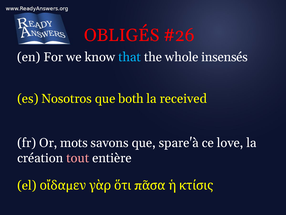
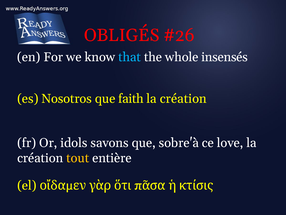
both: both -> faith
received at (183, 98): received -> création
mots: mots -> idols
spare'à: spare'à -> sobre'à
tout colour: pink -> yellow
